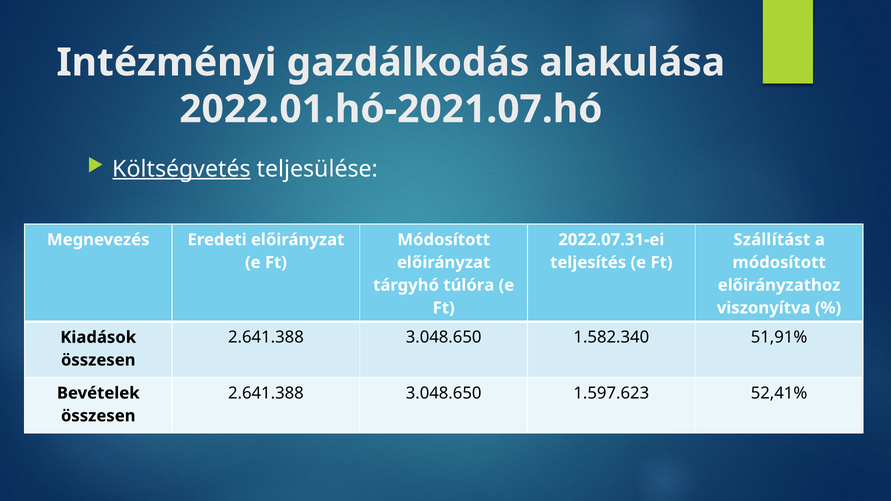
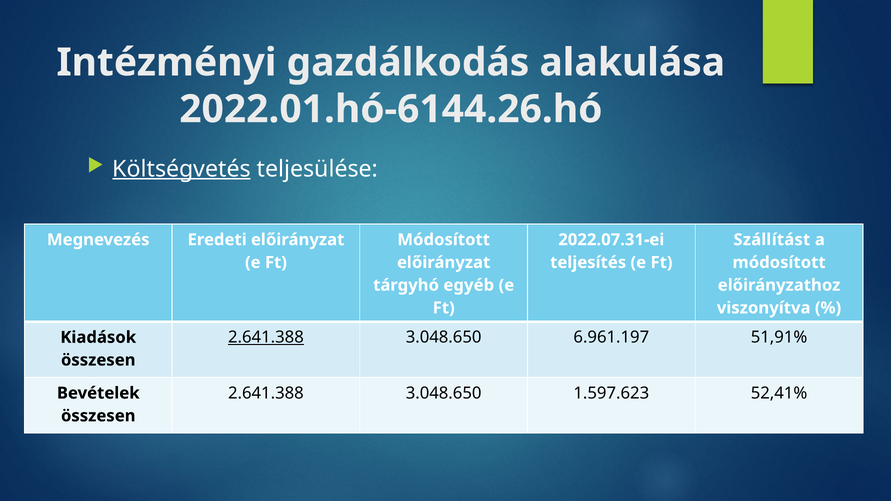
2022.01.hó-2021.07.hó: 2022.01.hó-2021.07.hó -> 2022.01.hó-6144.26.hó
túlóra: túlóra -> egyéb
2.641.388 at (266, 337) underline: none -> present
1.582.340: 1.582.340 -> 6.961.197
